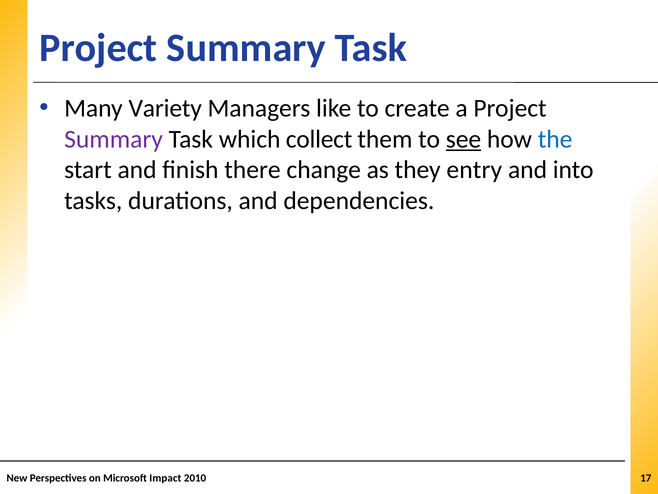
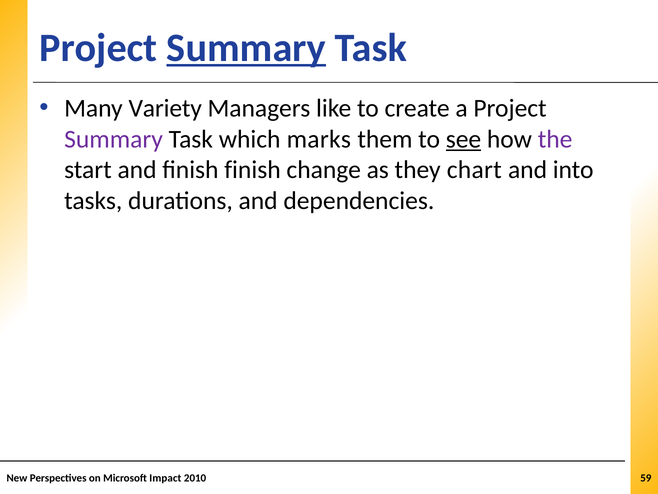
Summary at (246, 48) underline: none -> present
collect: collect -> marks
the colour: blue -> purple
finish there: there -> finish
entry: entry -> chart
17: 17 -> 59
